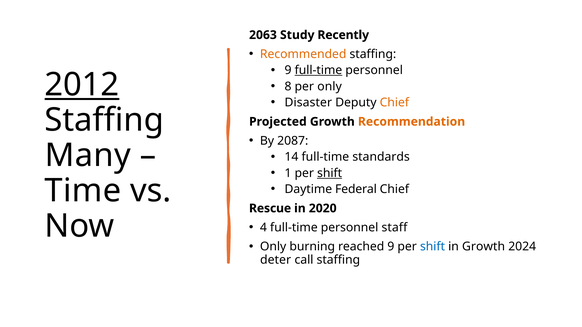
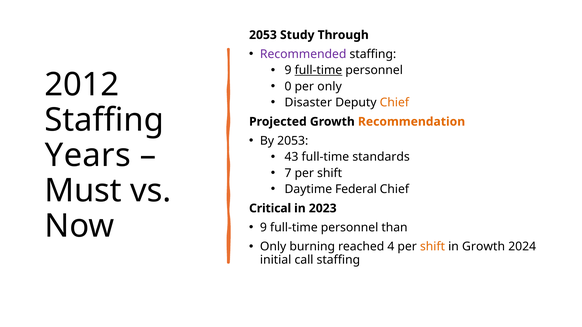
2063 at (263, 35): 2063 -> 2053
Recently: Recently -> Through
Recommended colour: orange -> purple
2012 underline: present -> none
8: 8 -> 0
By 2087: 2087 -> 2053
Many: Many -> Years
14: 14 -> 43
1: 1 -> 7
shift at (330, 173) underline: present -> none
Time: Time -> Must
Rescue: Rescue -> Critical
2020: 2020 -> 2023
4 at (263, 228): 4 -> 9
staff: staff -> than
reached 9: 9 -> 4
shift at (433, 247) colour: blue -> orange
deter: deter -> initial
